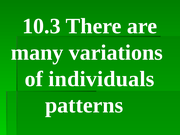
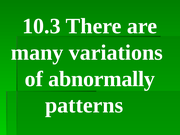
individuals: individuals -> abnormally
